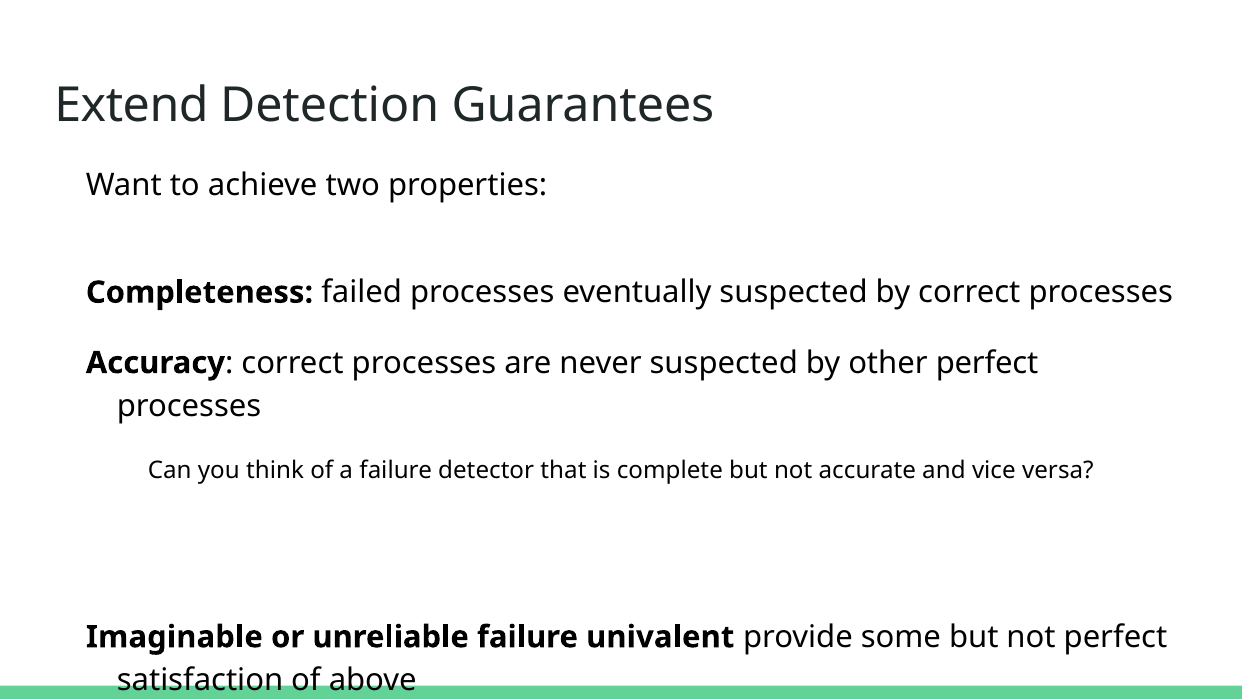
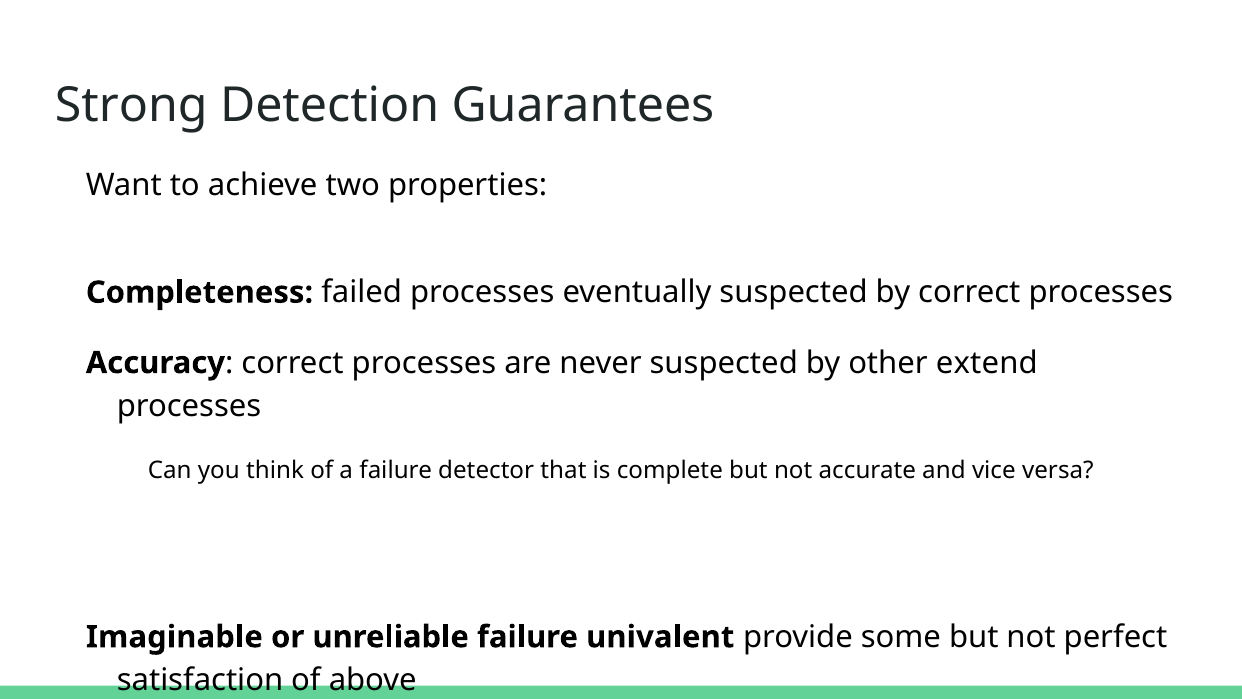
Extend: Extend -> Strong
other perfect: perfect -> extend
